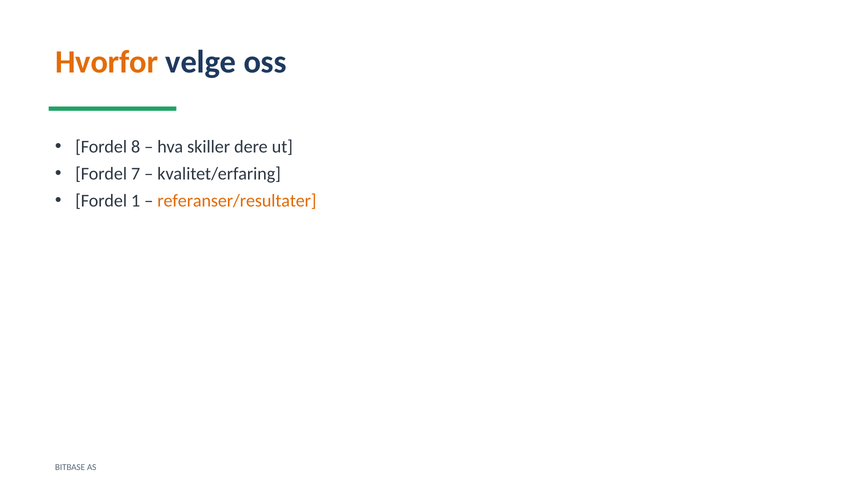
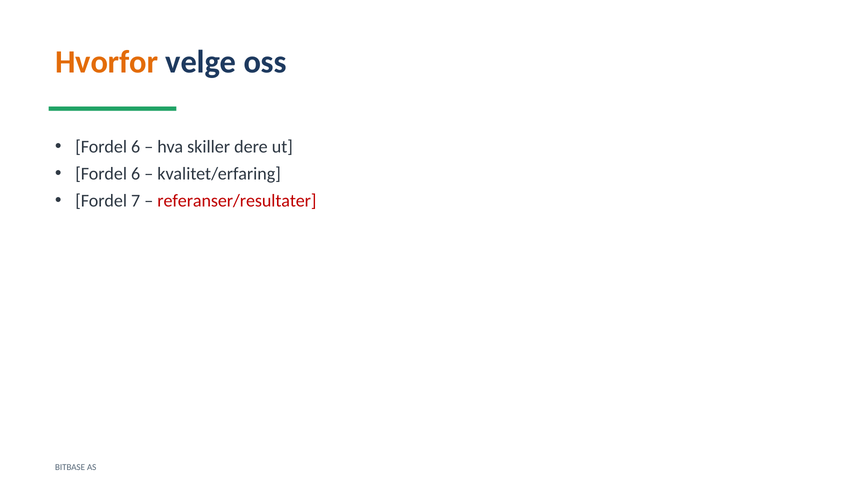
8 at (136, 147): 8 -> 6
7 at (136, 174): 7 -> 6
1: 1 -> 7
referanser/resultater colour: orange -> red
